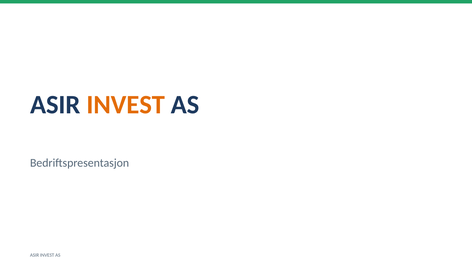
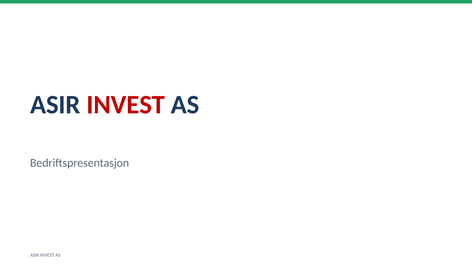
INVEST at (126, 105) colour: orange -> red
